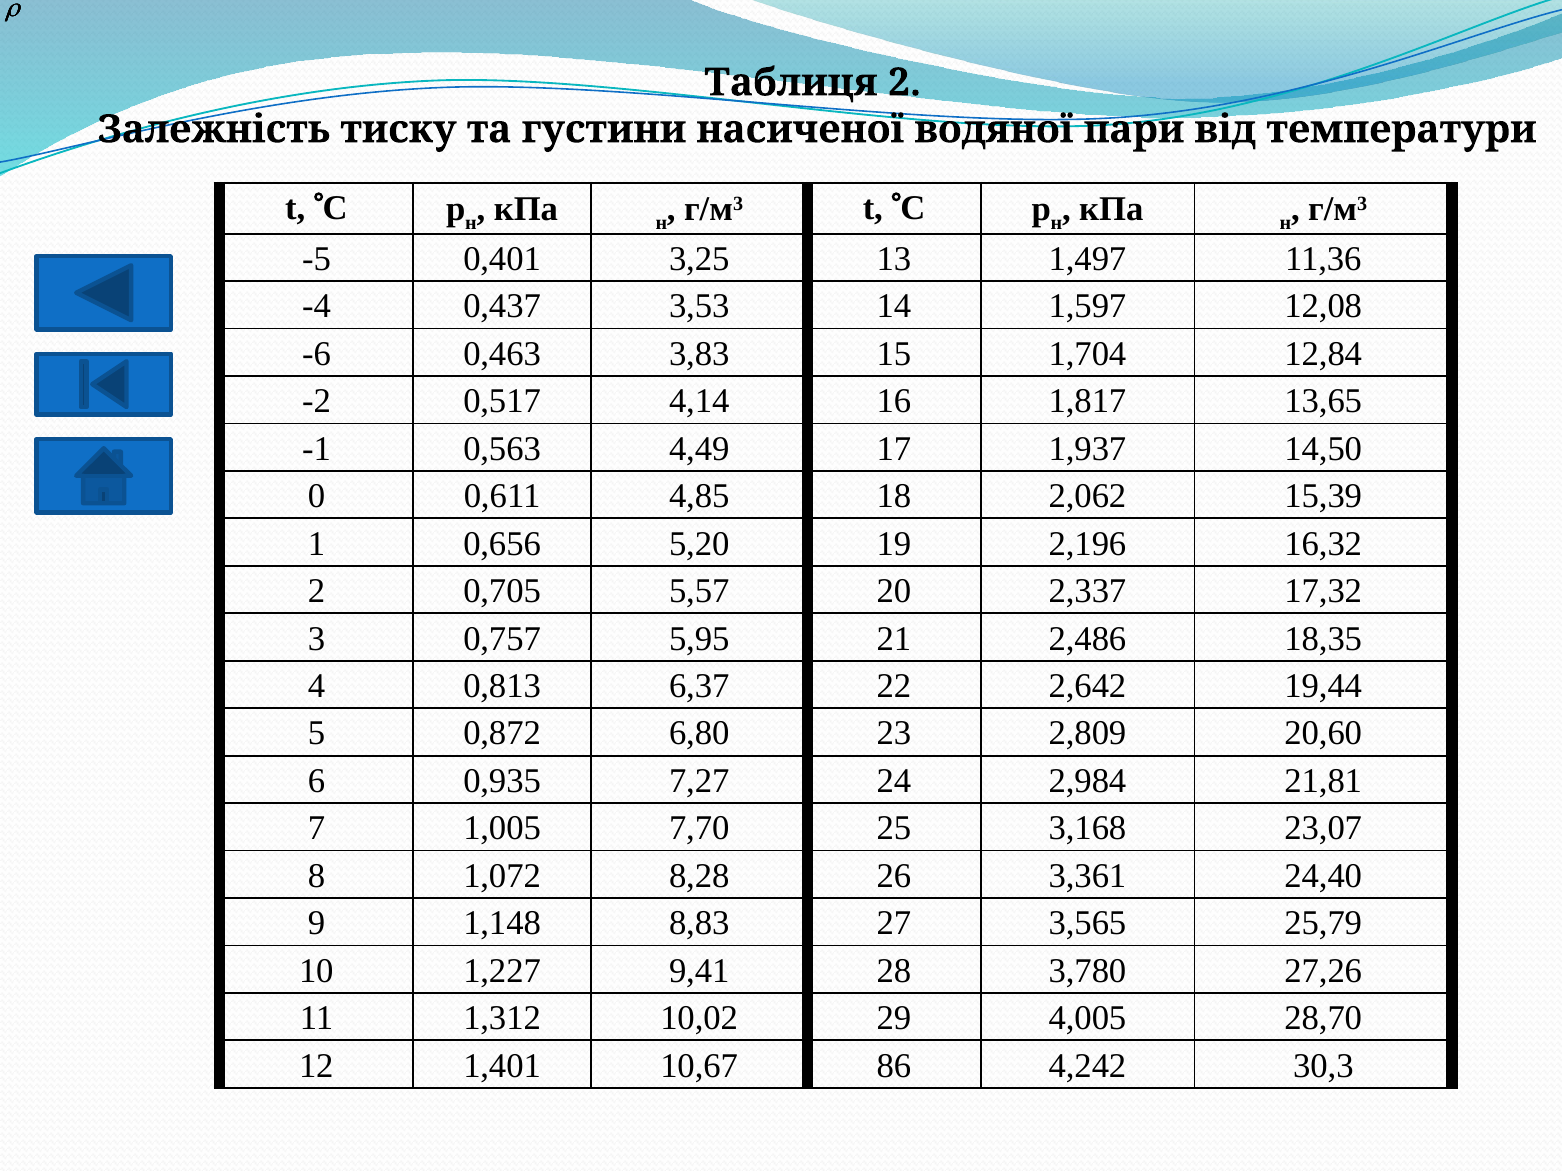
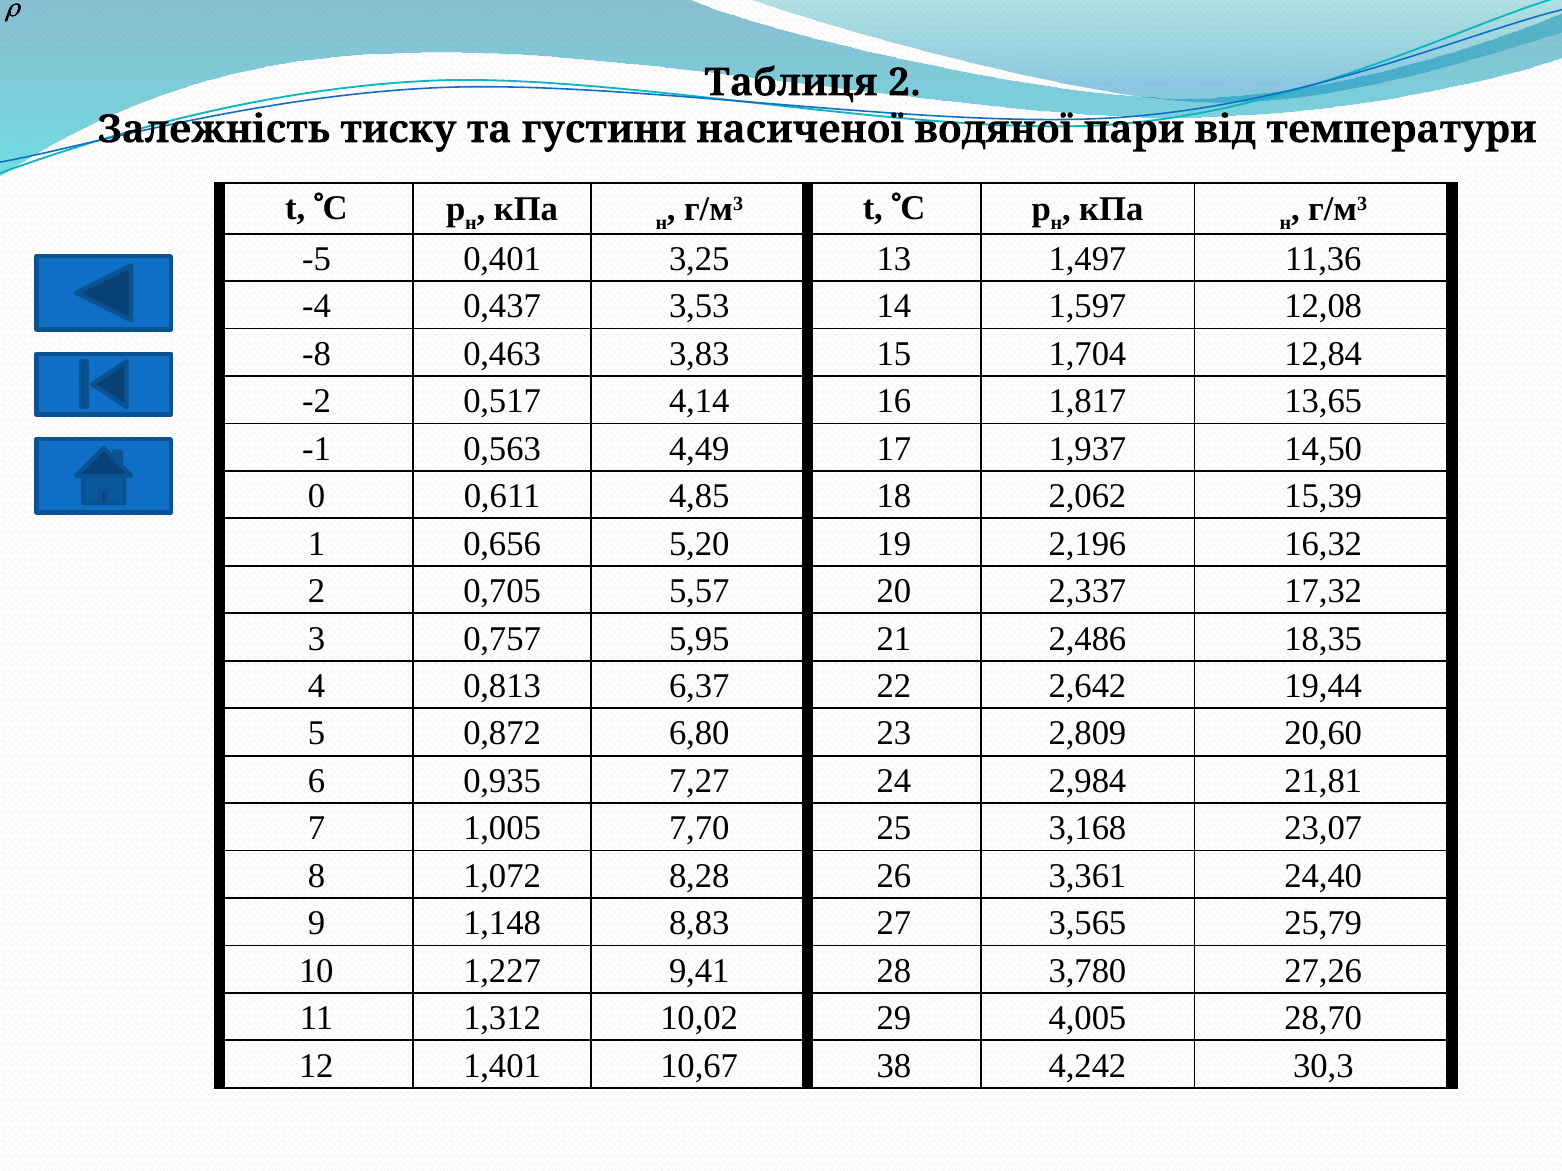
-6: -6 -> -8
86: 86 -> 38
